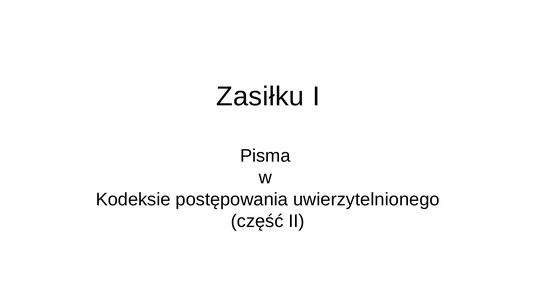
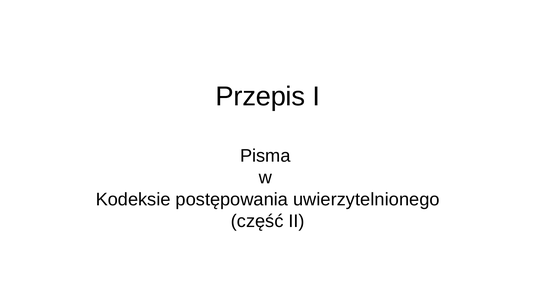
Zasiłku: Zasiłku -> Przepis
